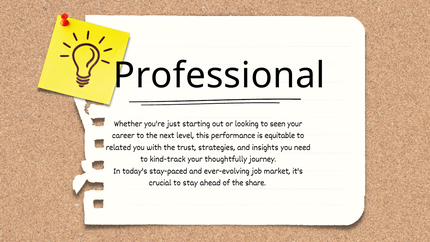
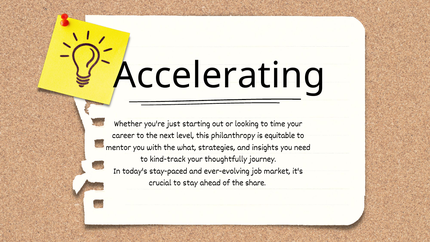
Professional: Professional -> Accelerating
seen: seen -> time
performance: performance -> philanthropy
related: related -> mentor
trust: trust -> what
